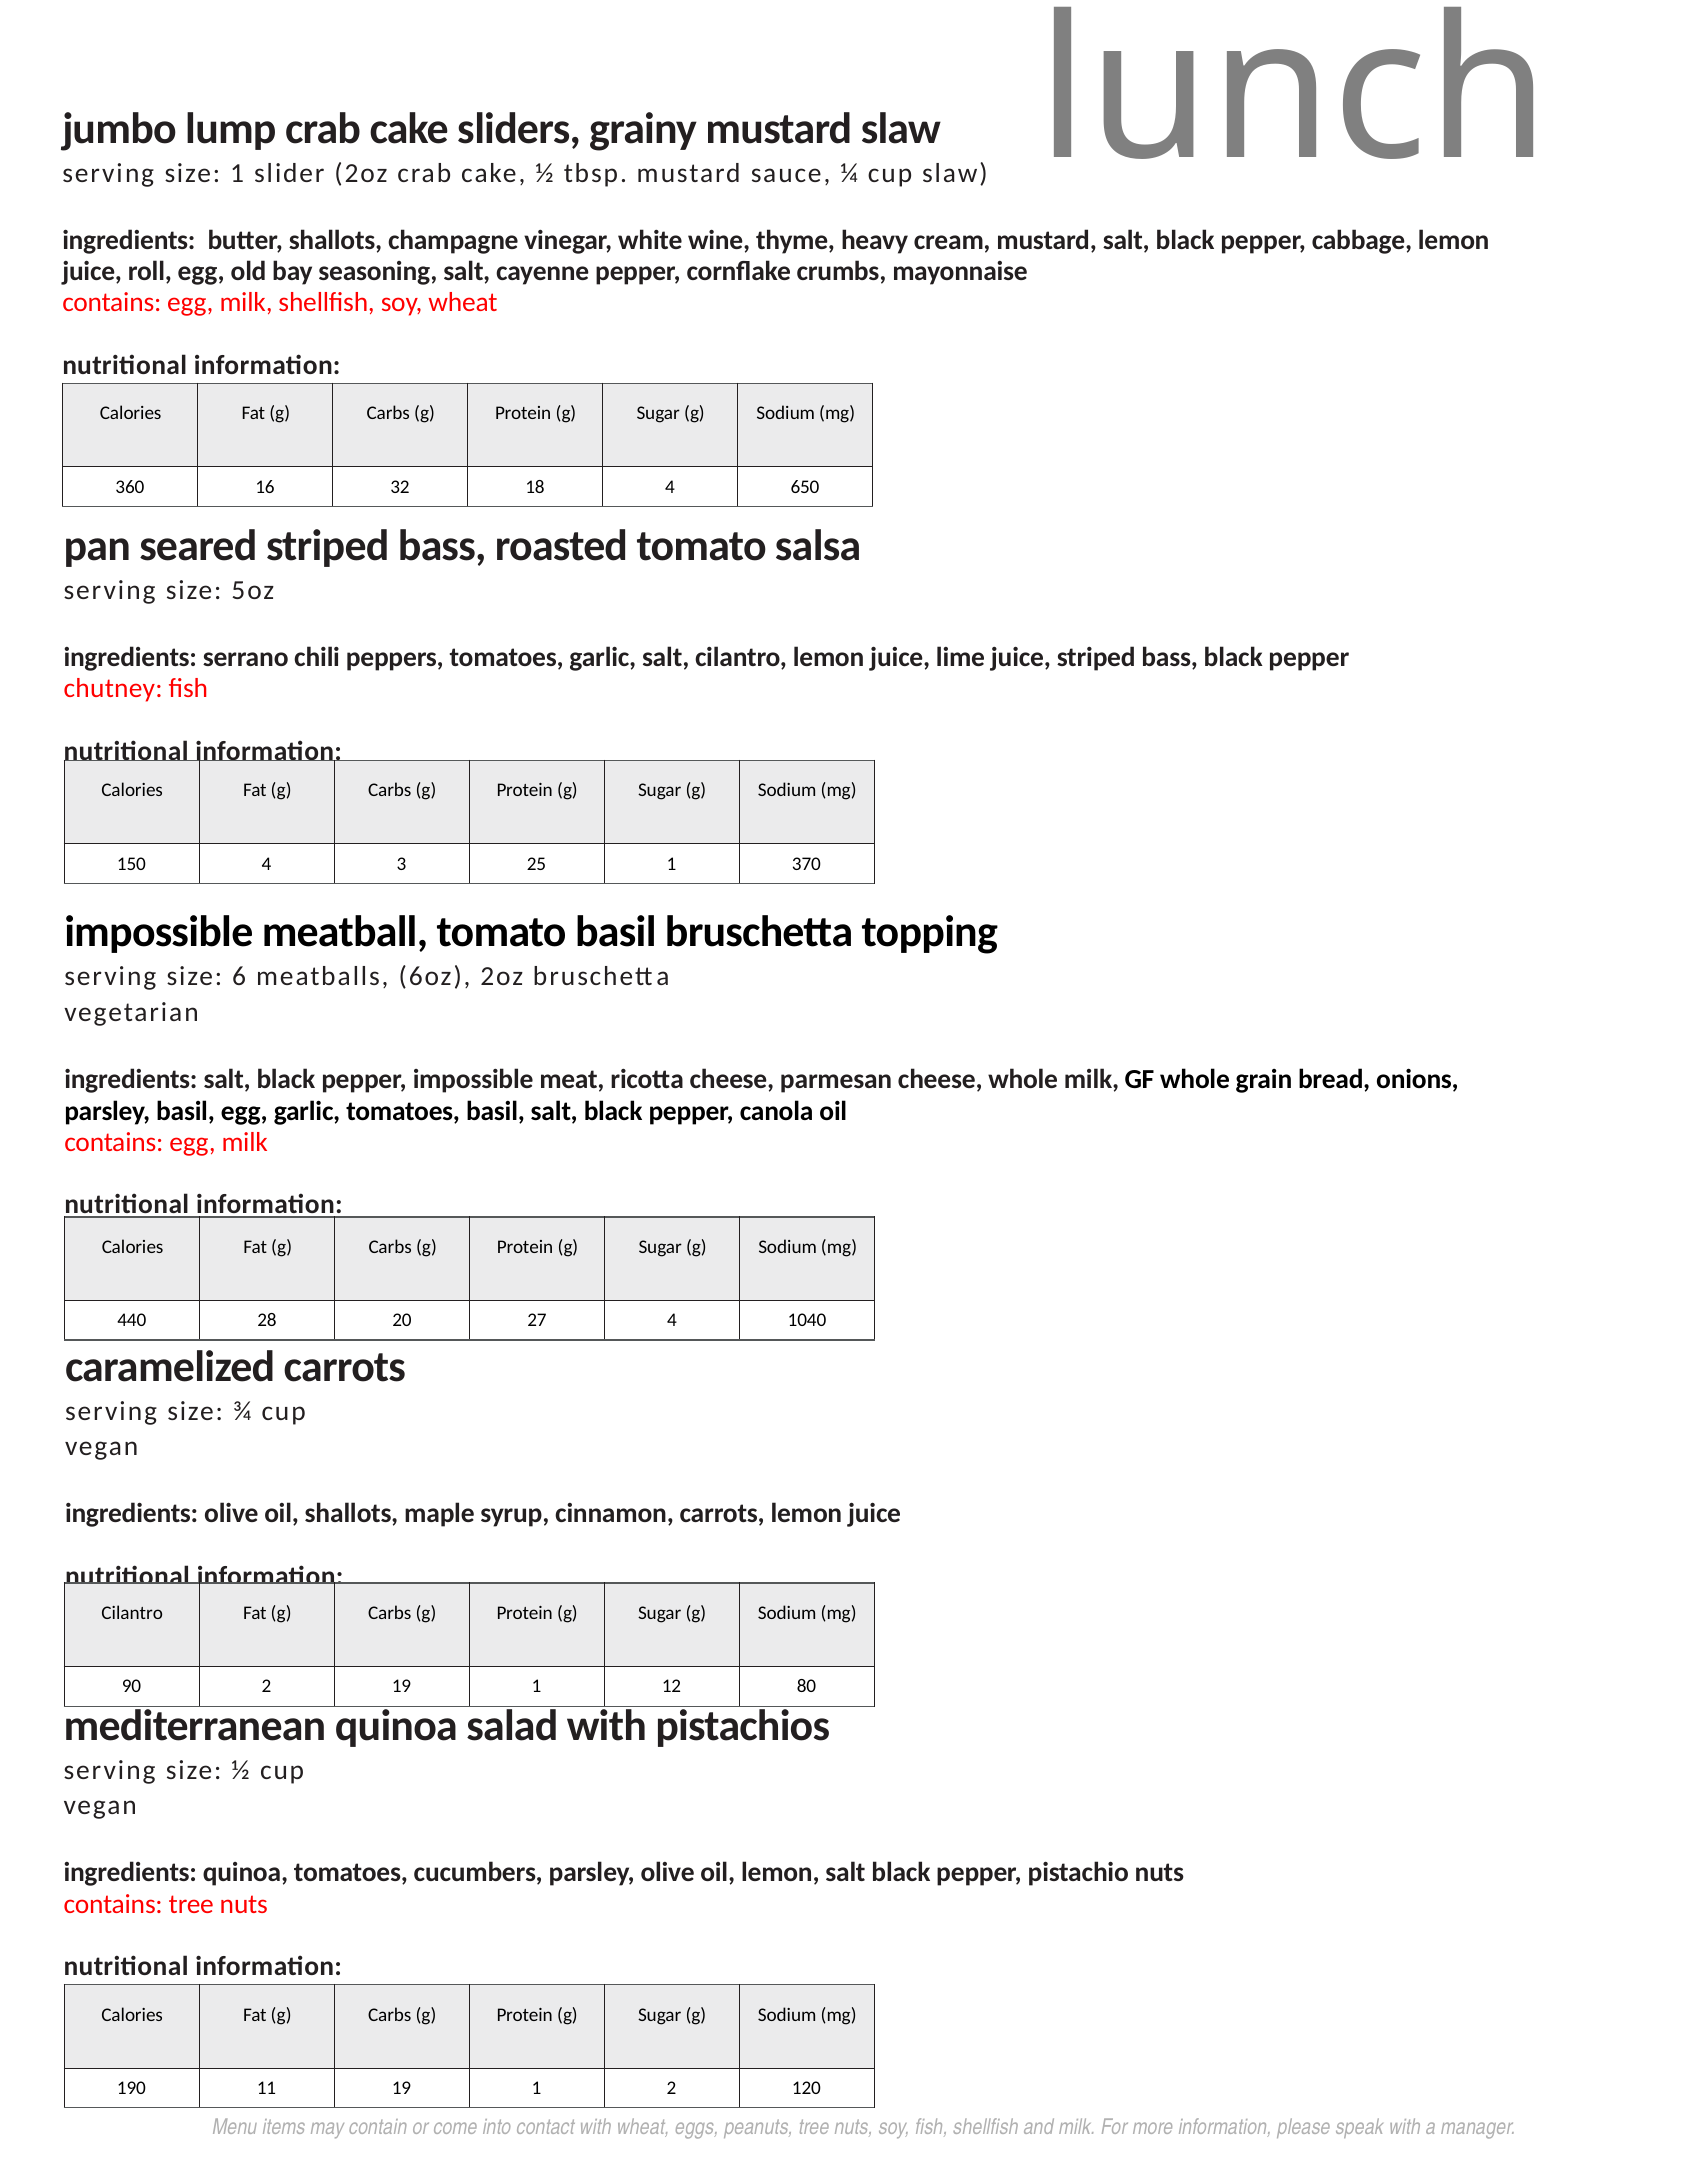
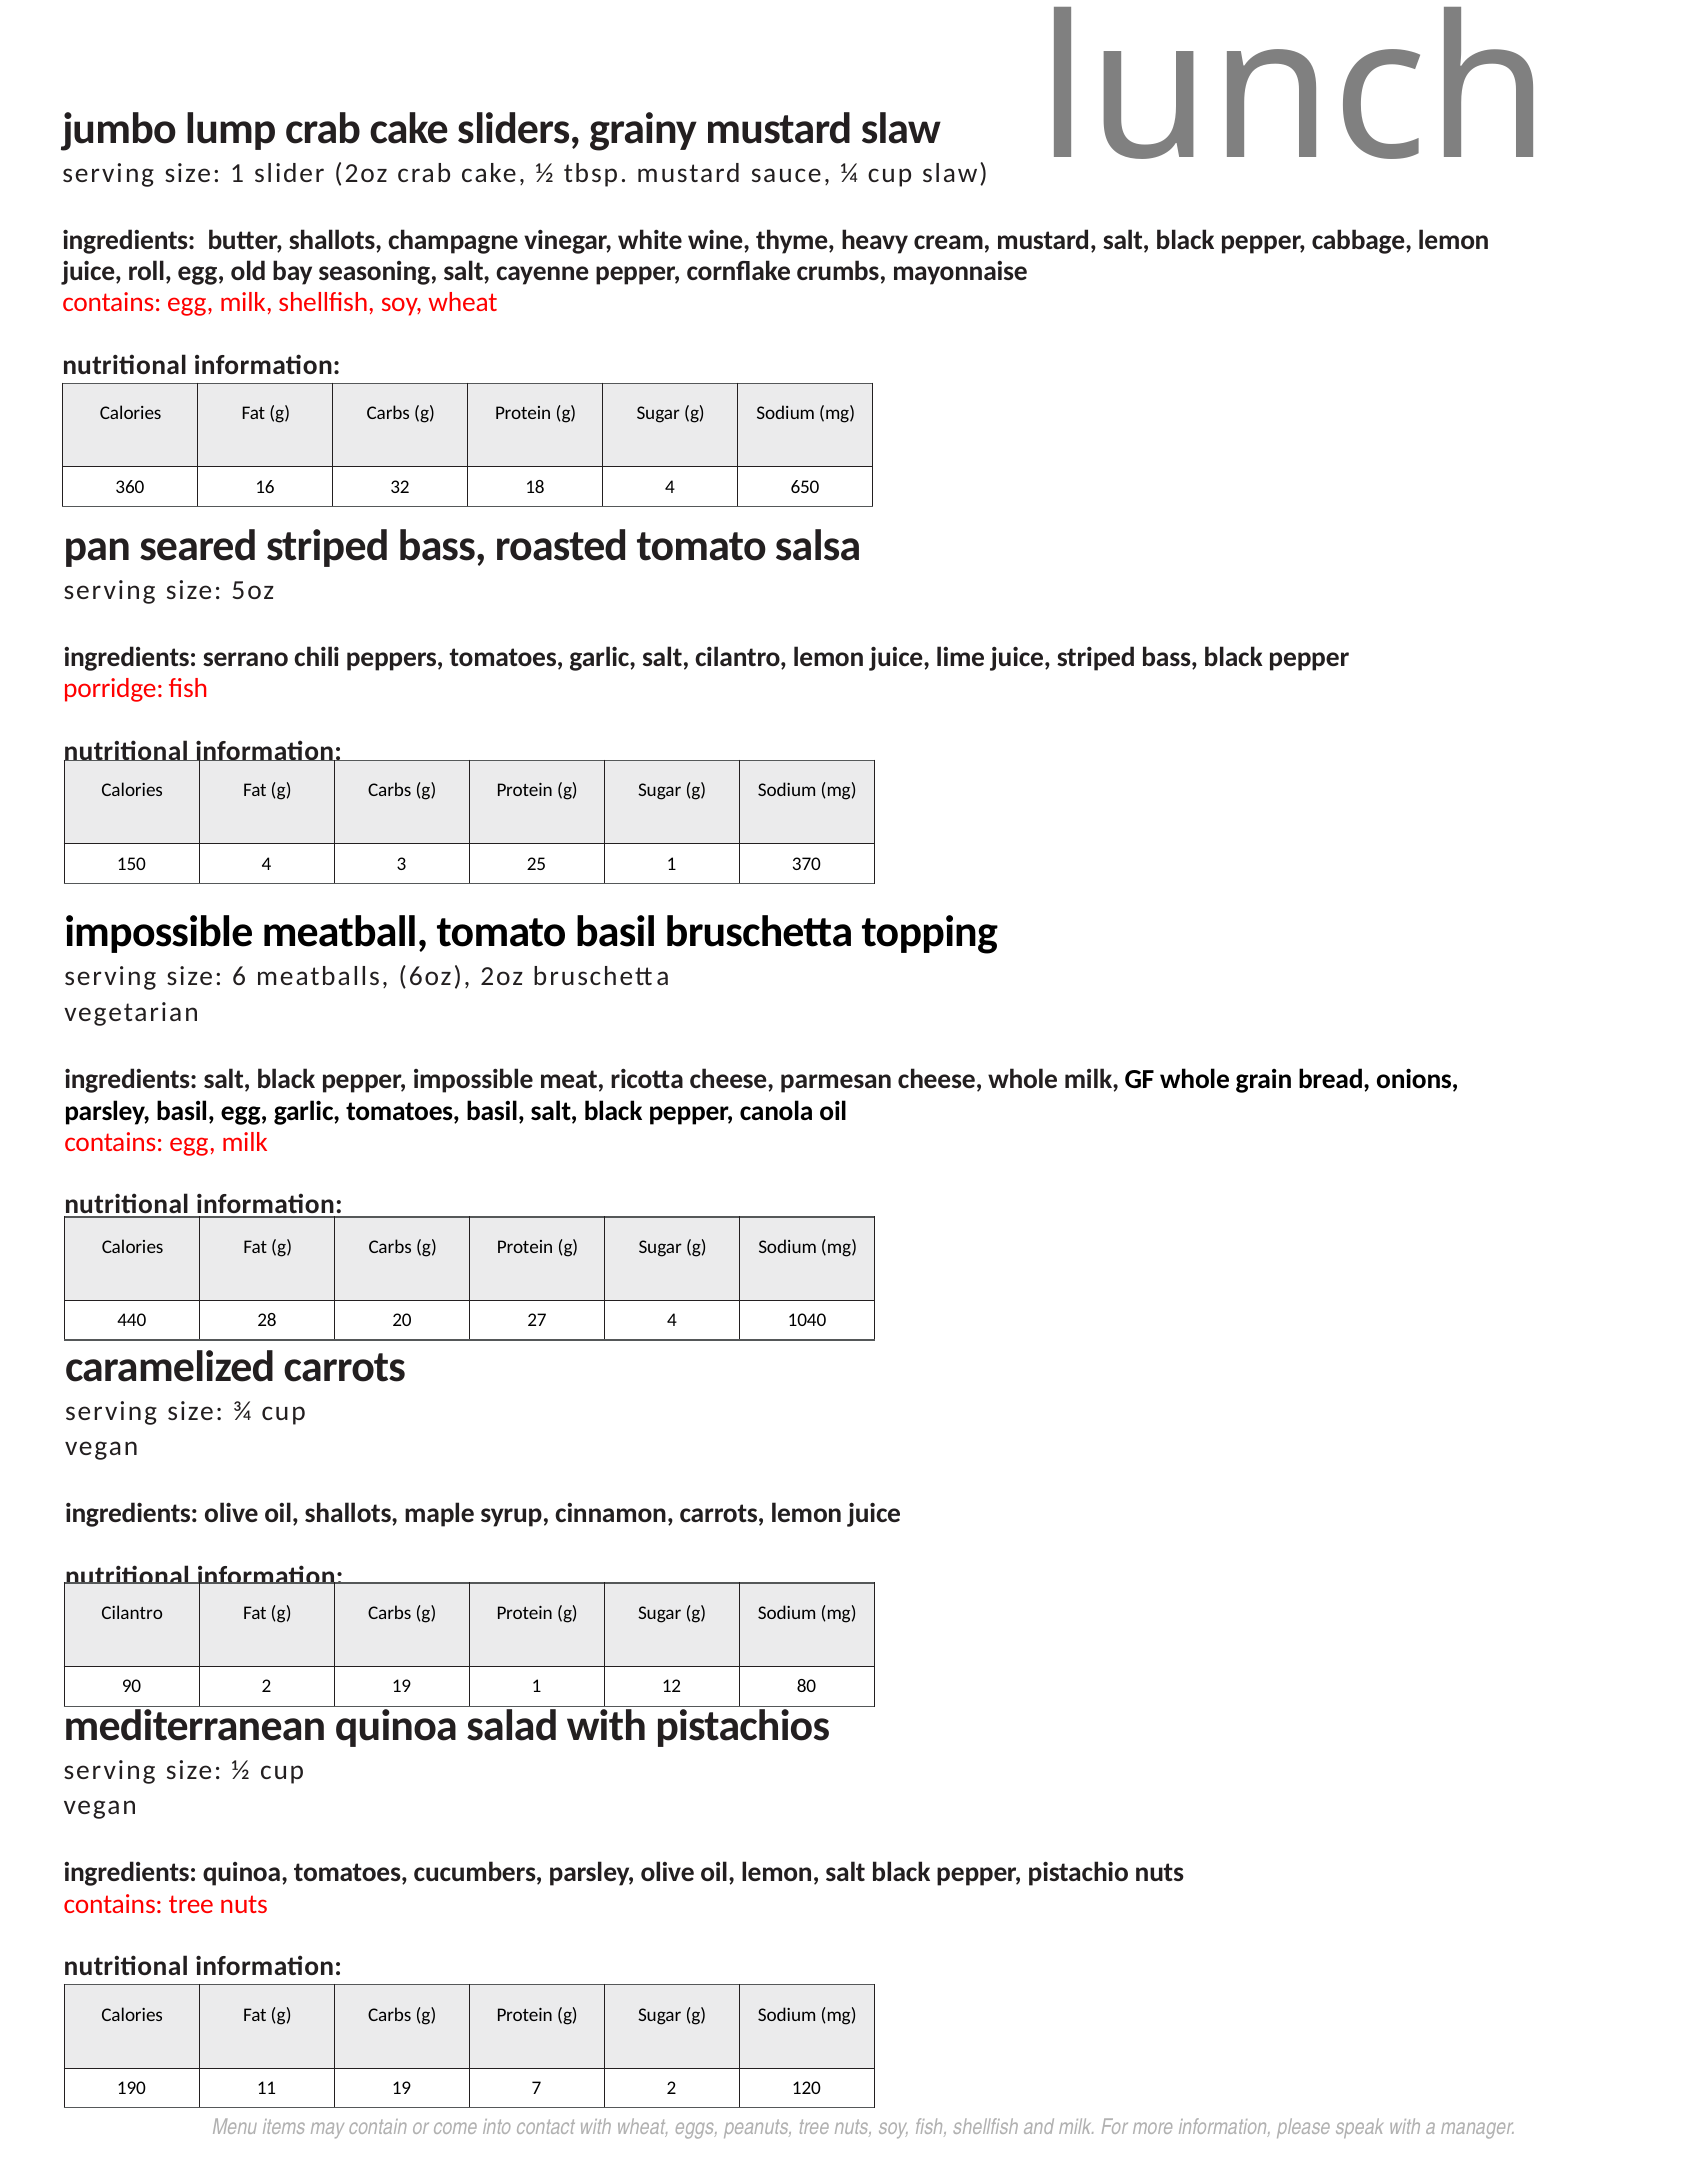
chutney: chutney -> porridge
11 19 1: 1 -> 7
